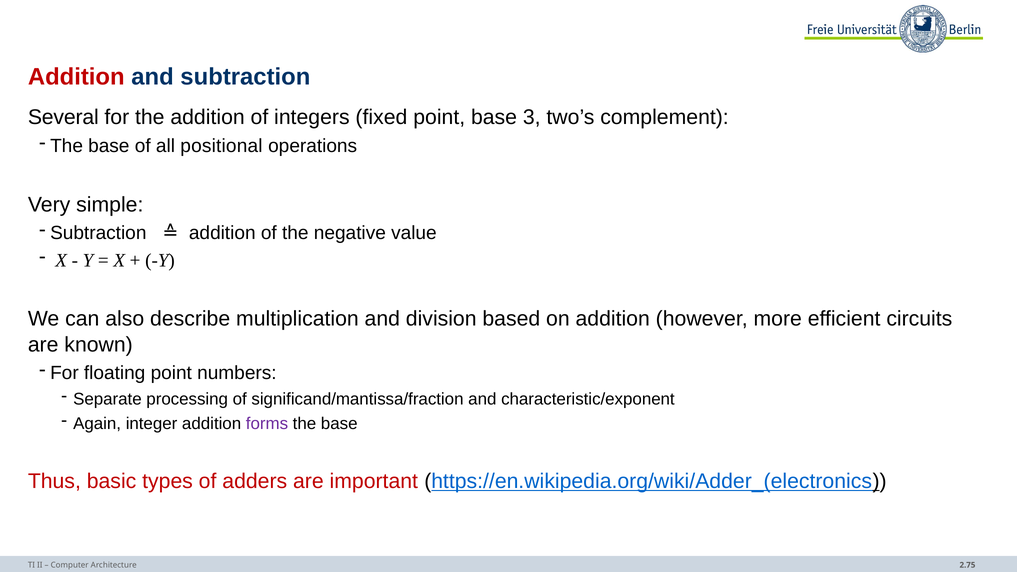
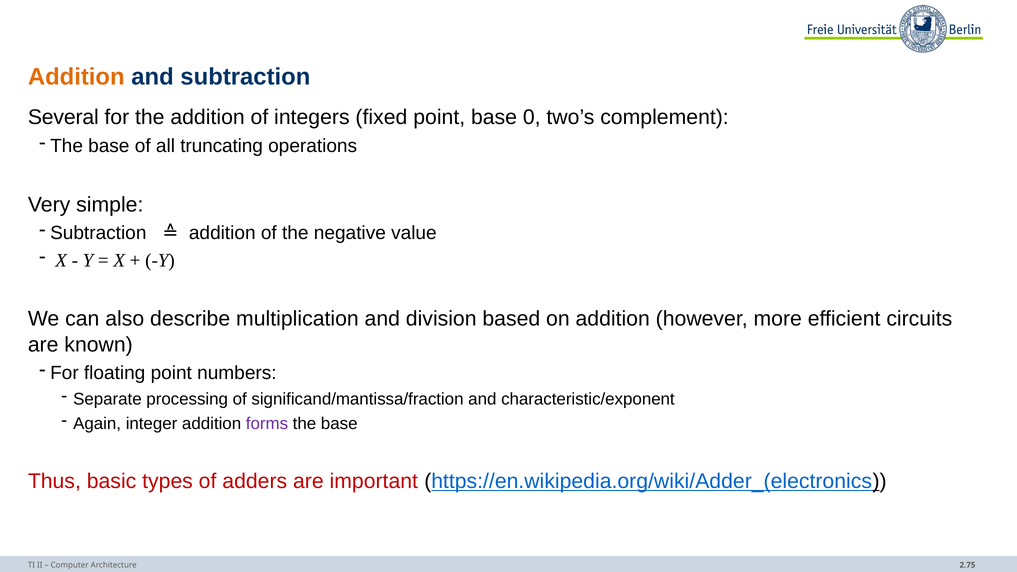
Addition at (76, 77) colour: red -> orange
3: 3 -> 0
positional: positional -> truncating
